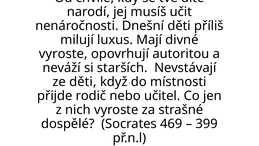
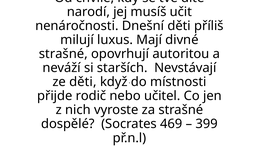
vyroste at (63, 54): vyroste -> strašné
